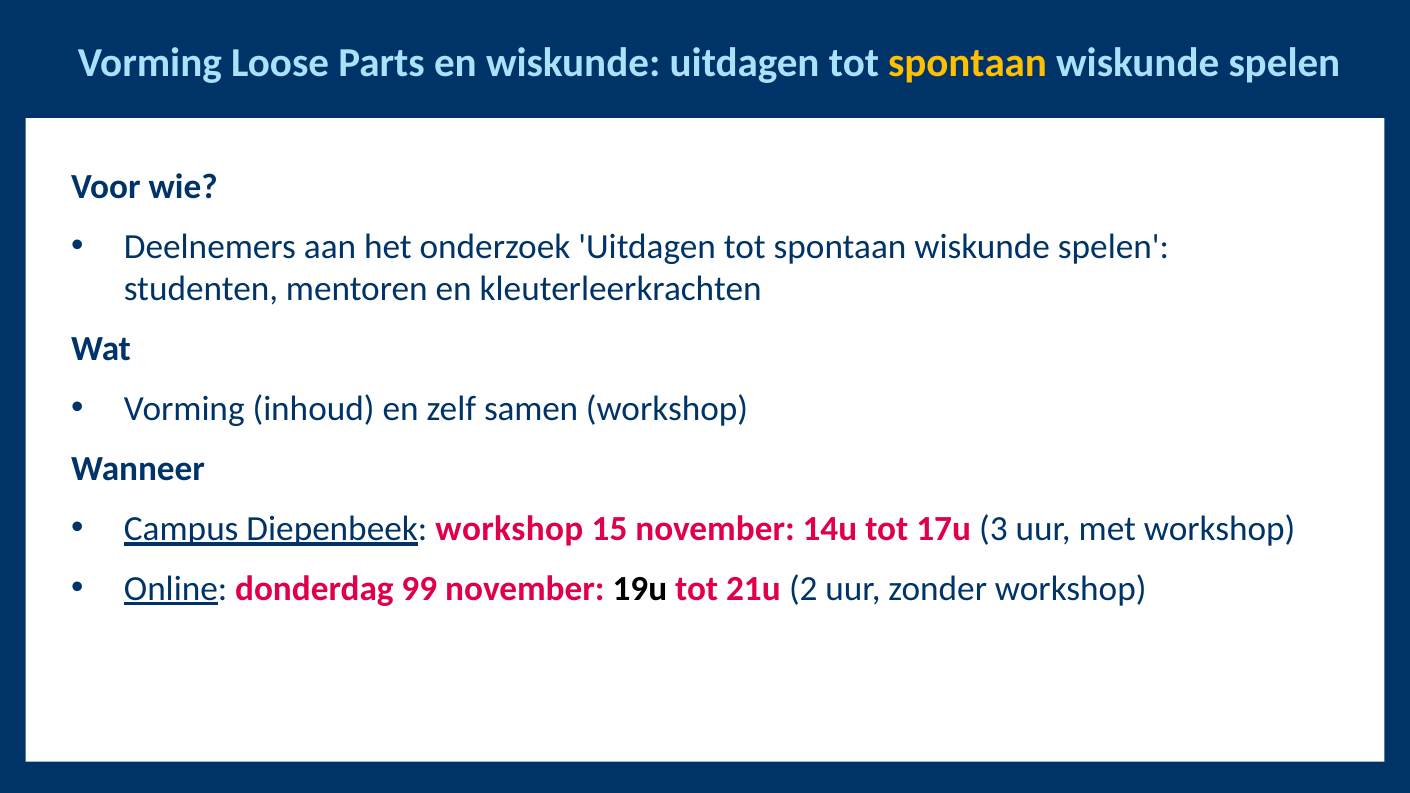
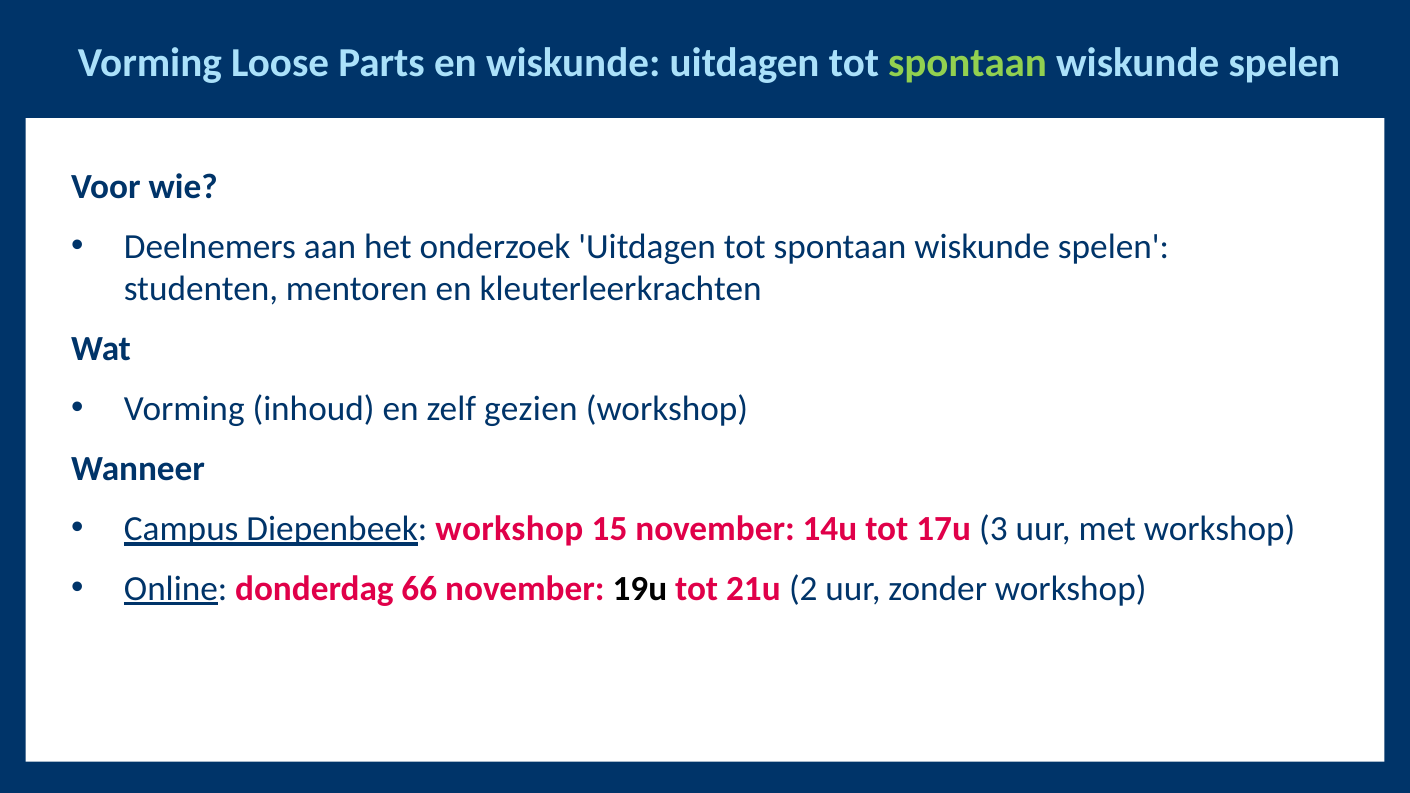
spontaan at (968, 63) colour: yellow -> light green
samen: samen -> gezien
99: 99 -> 66
